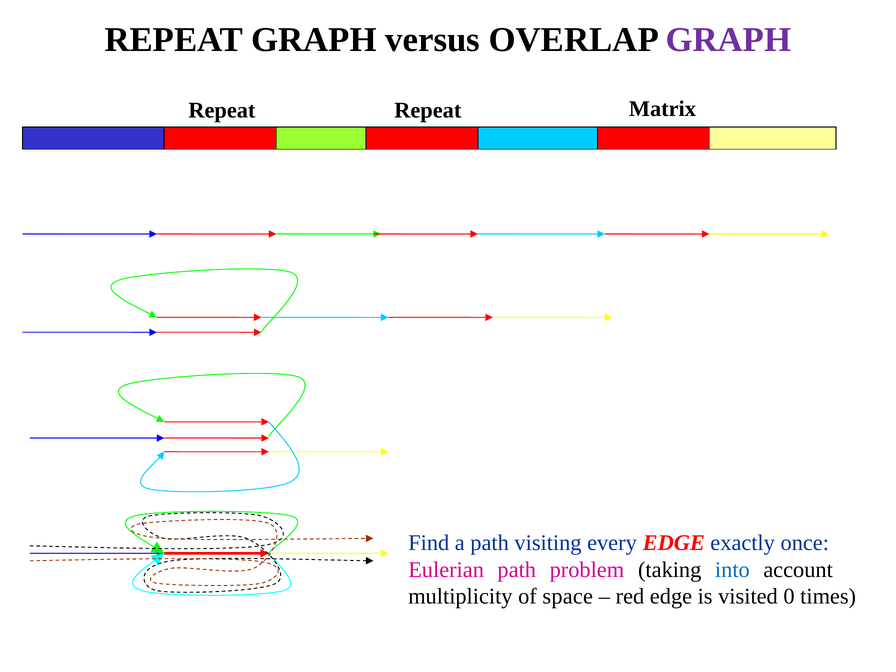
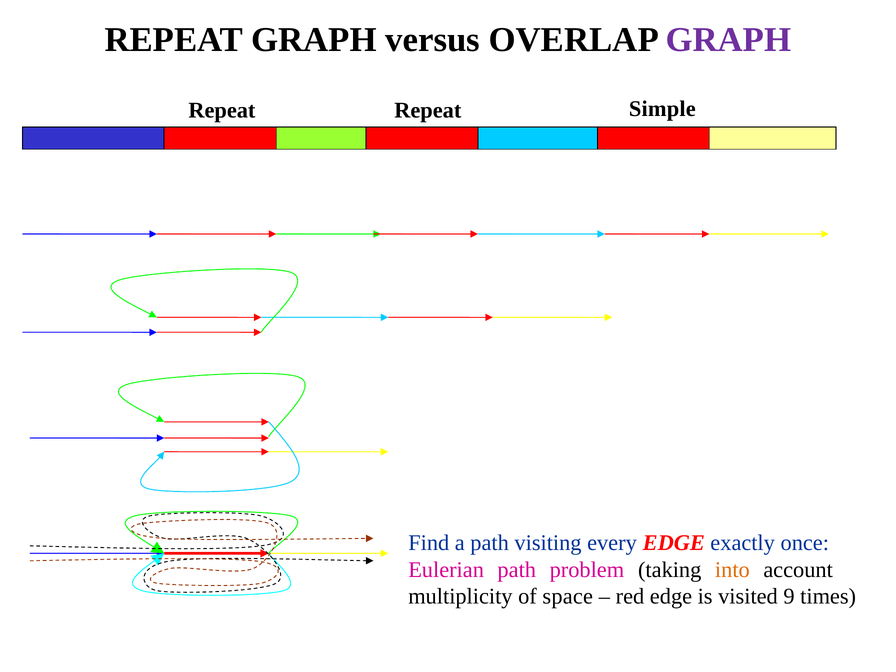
Matrix: Matrix -> Simple
into colour: blue -> orange
0: 0 -> 9
